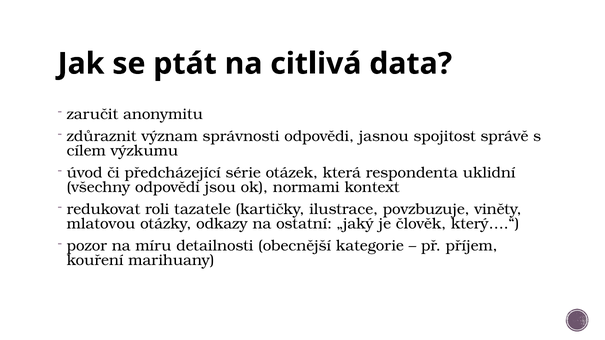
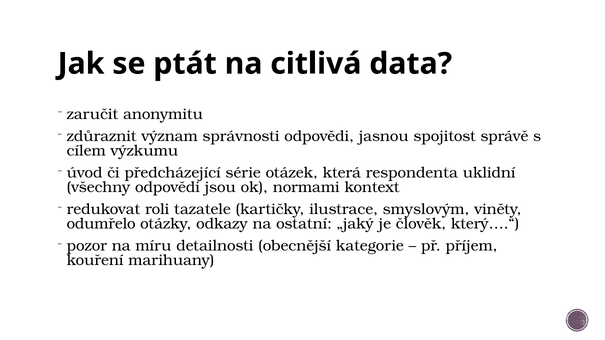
povzbuzuje: povzbuzuje -> smyslovým
mlatovou: mlatovou -> odumřelo
